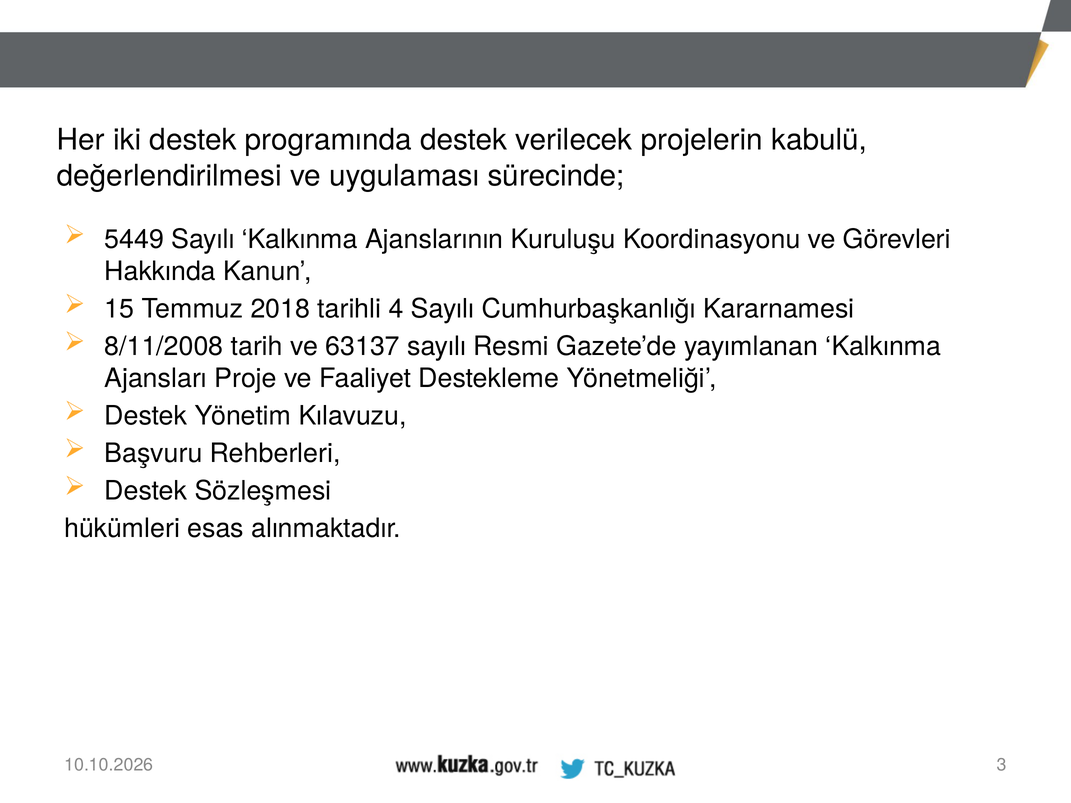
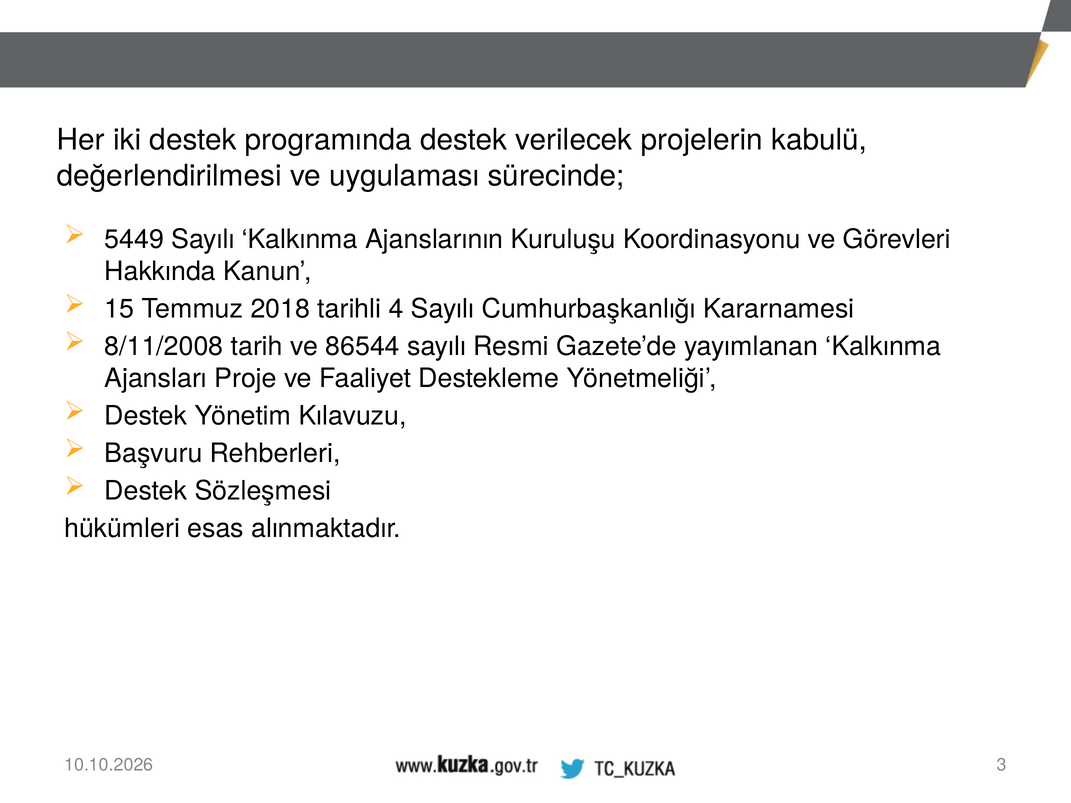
63137: 63137 -> 86544
